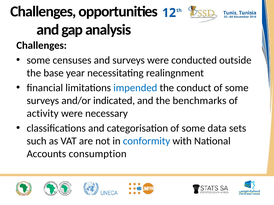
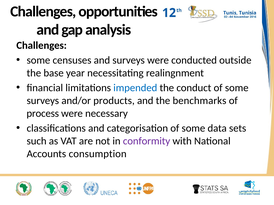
indicated: indicated -> products
activity: activity -> process
conformity colour: blue -> purple
